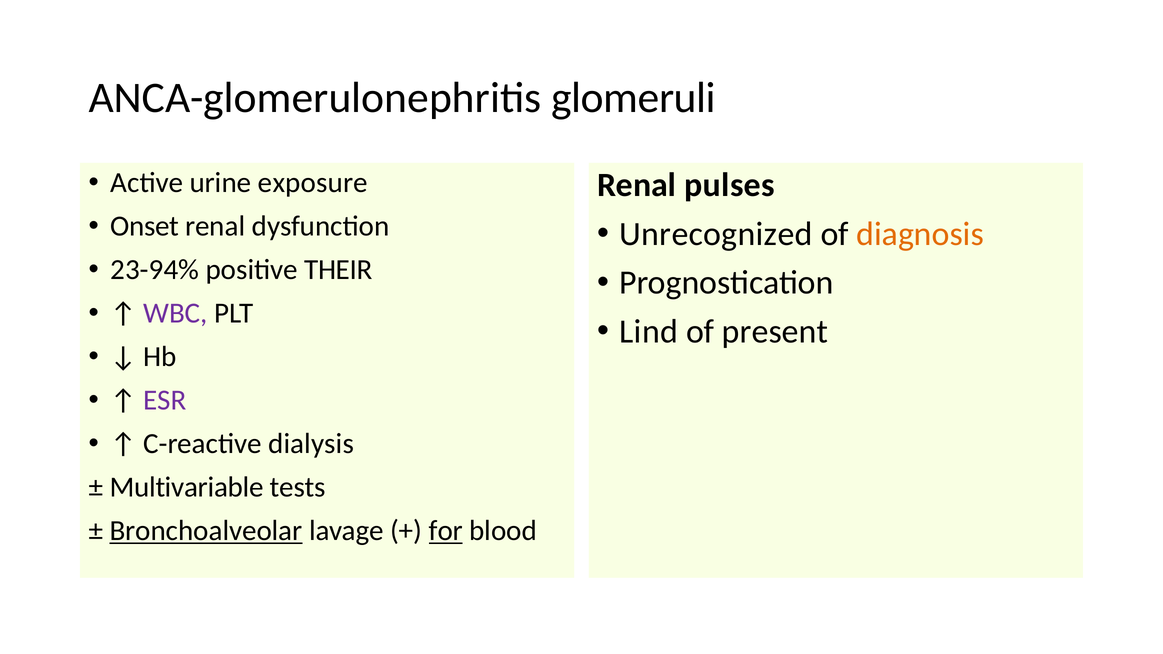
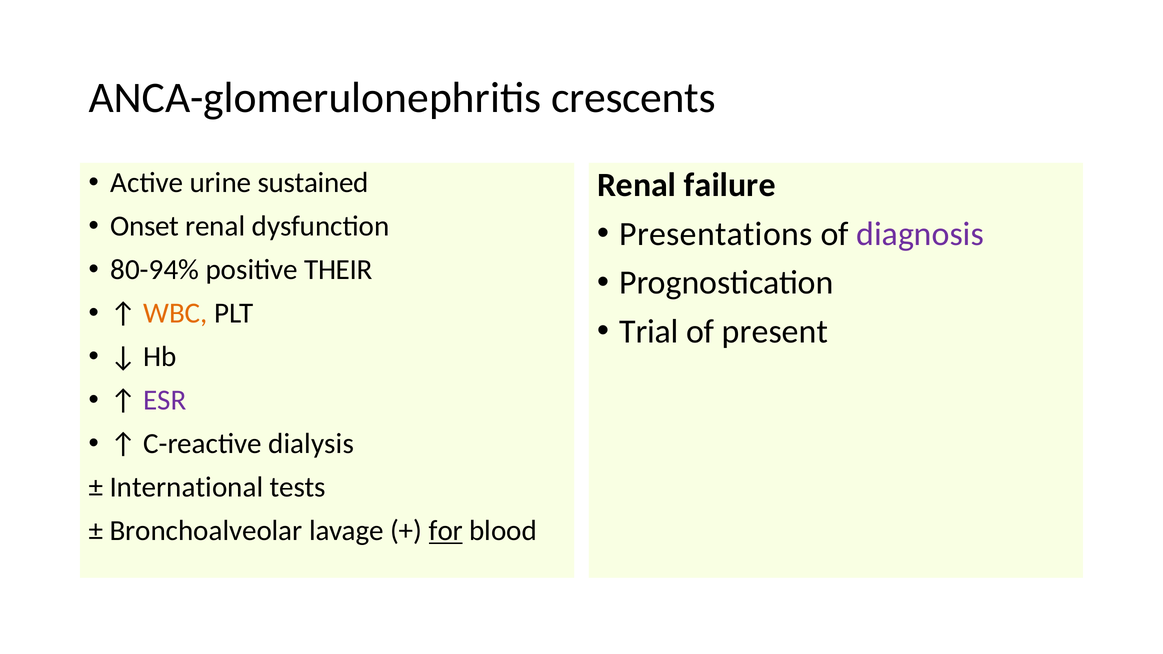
glomeruli: glomeruli -> crescents
exposure: exposure -> sustained
pulses: pulses -> failure
Unrecognized: Unrecognized -> Presentations
diagnosis colour: orange -> purple
23-94%: 23-94% -> 80-94%
WBC colour: purple -> orange
Lind: Lind -> Trial
Multivariable: Multivariable -> International
Bronchoalveolar underline: present -> none
